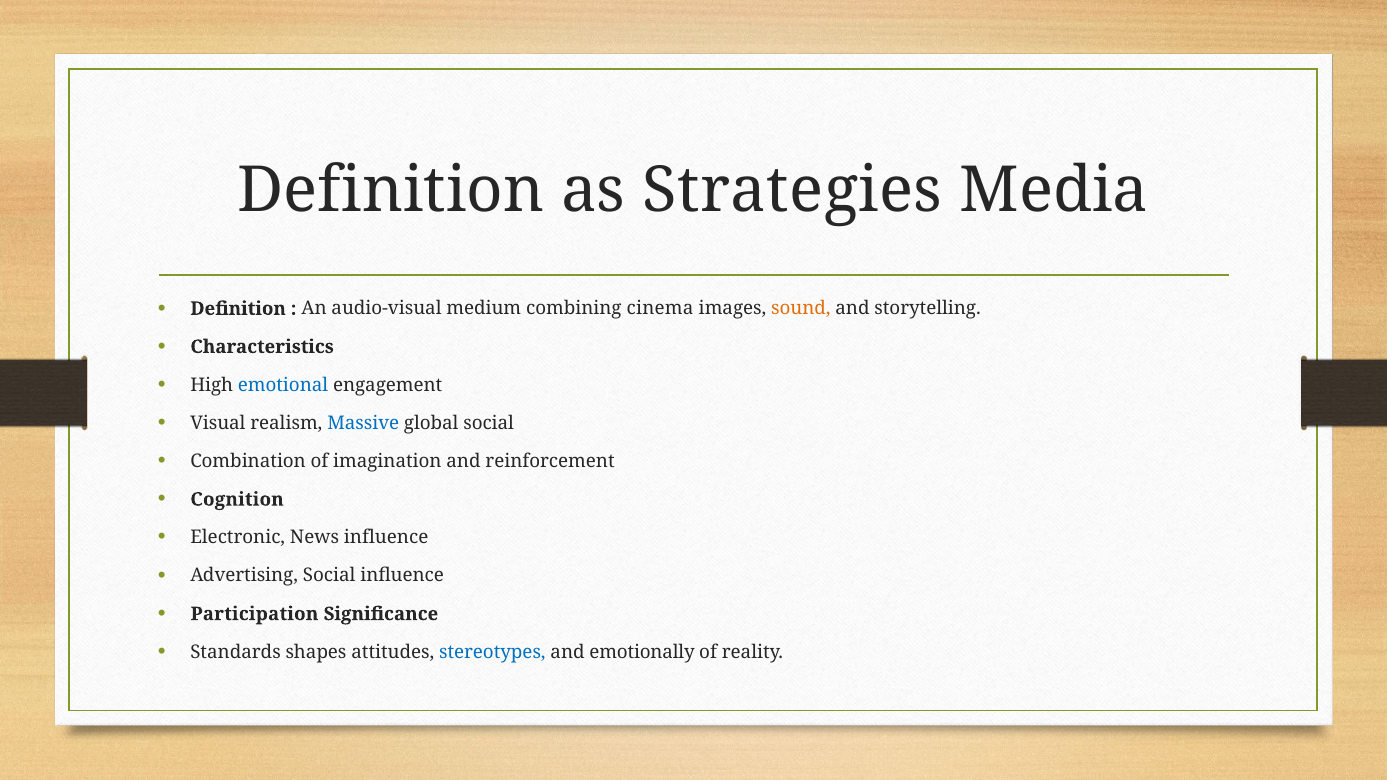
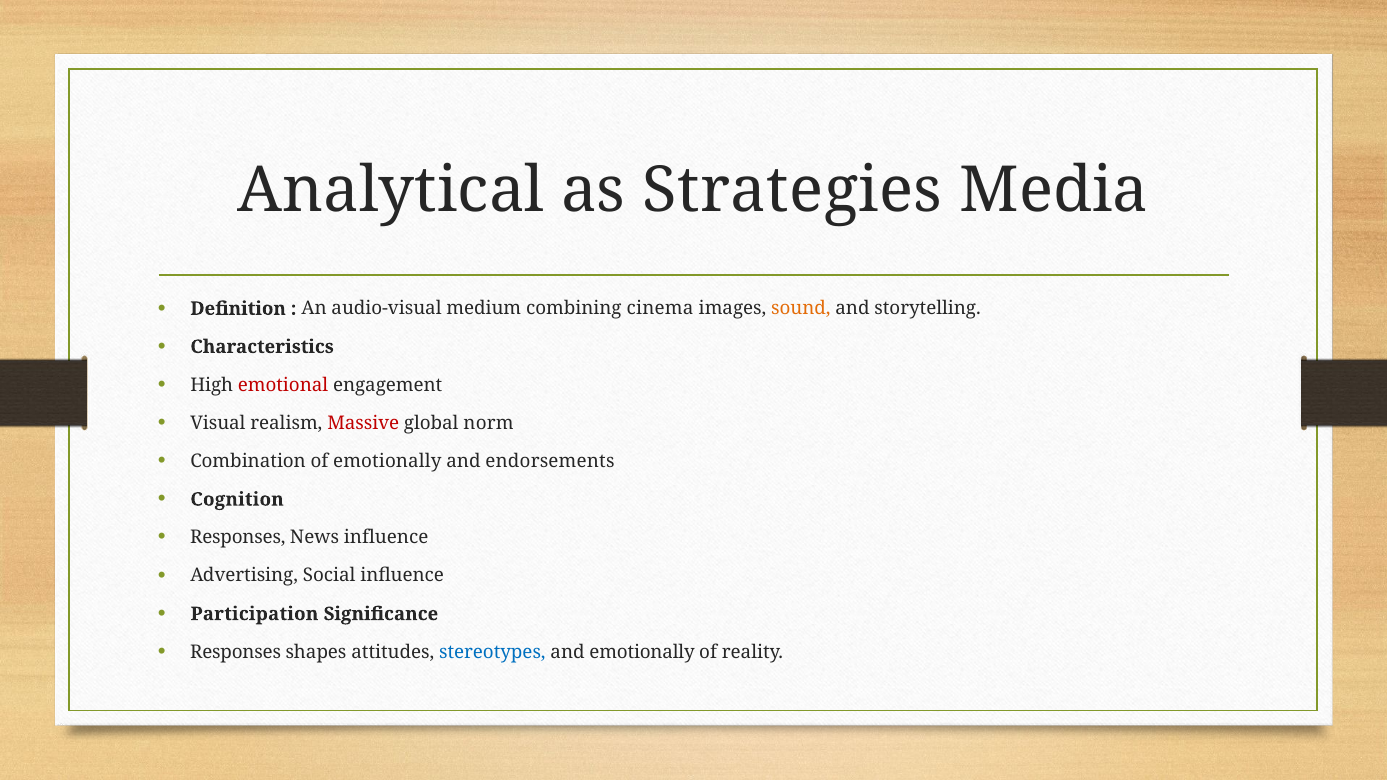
Definition at (391, 190): Definition -> Analytical
emotional colour: blue -> red
Massive colour: blue -> red
global social: social -> norm
of imagination: imagination -> emotionally
reinforcement: reinforcement -> endorsements
Electronic at (238, 538): Electronic -> Responses
Standards at (236, 652): Standards -> Responses
